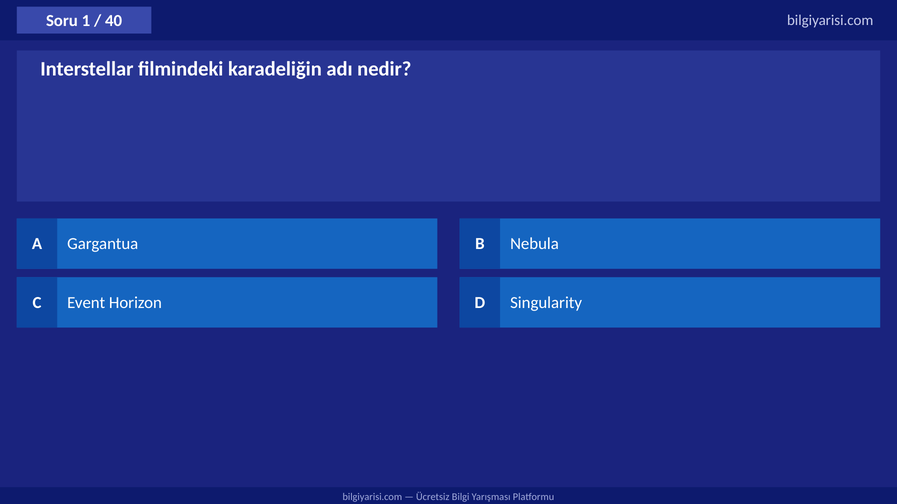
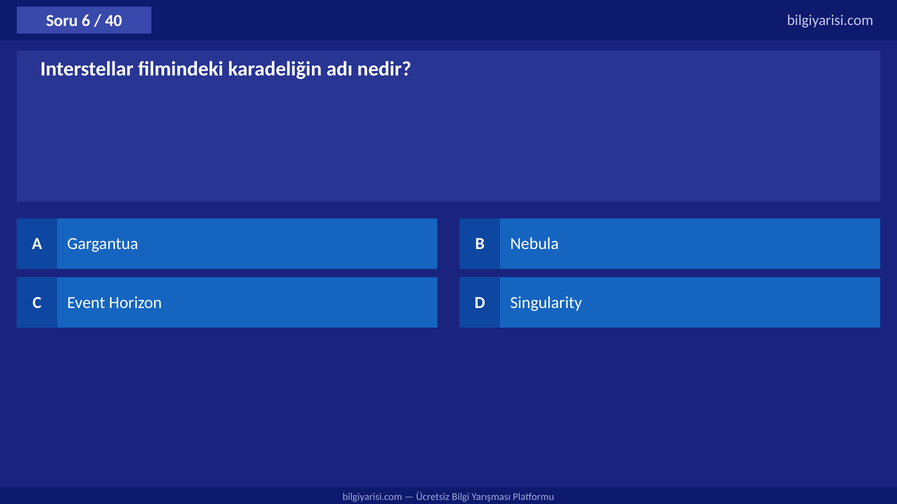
1: 1 -> 6
